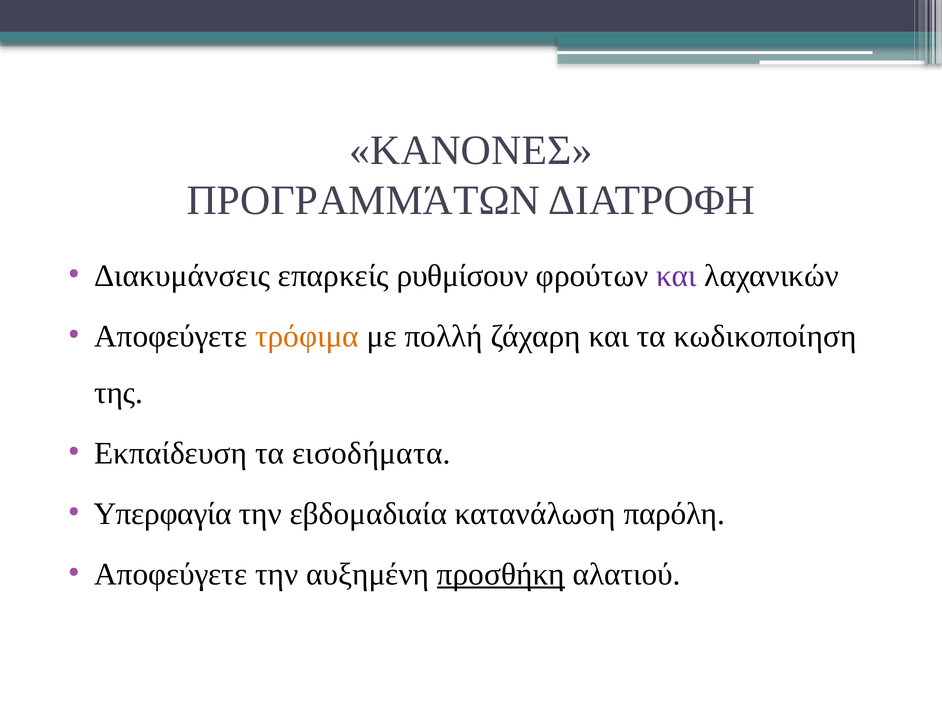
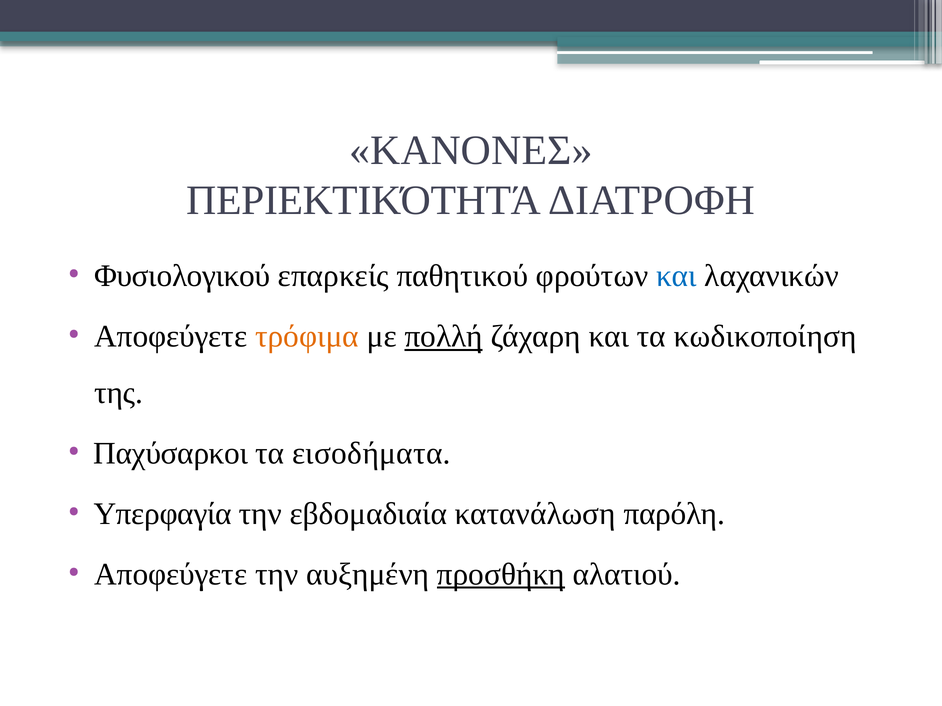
ΠΡΟΓΡΑΜΜΆΤΩΝ: ΠΡΟΓΡΑΜΜΆΤΩΝ -> ΠΕΡΙΕΚΤΙΚΌΤΗΤΆ
Διακυμάνσεις: Διακυμάνσεις -> Φυσιολογικού
ρυθμίσουν: ρυθμίσουν -> παθητικού
και at (677, 276) colour: purple -> blue
πολλή underline: none -> present
Εκπαίδευση: Εκπαίδευση -> Παχύσαρκοι
